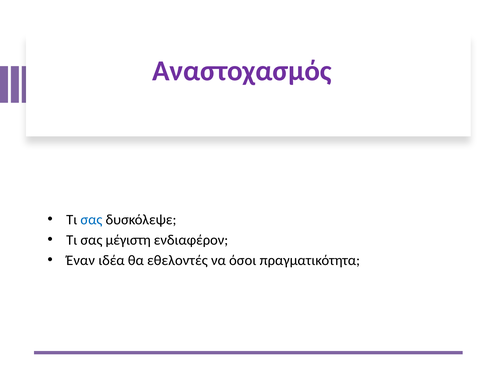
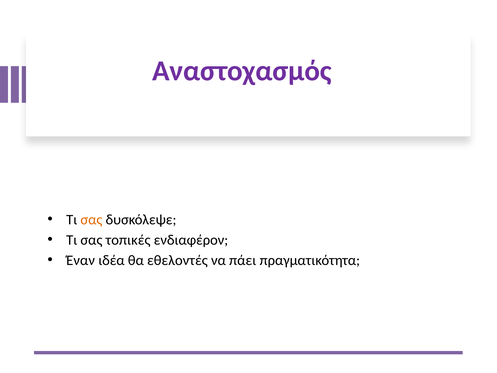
σας at (91, 219) colour: blue -> orange
μέγιστη: μέγιστη -> τοπικές
όσοι: όσοι -> πάει
